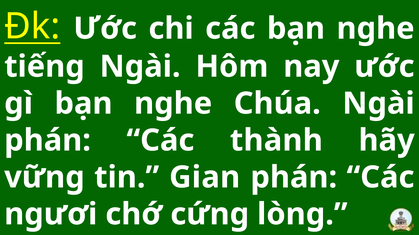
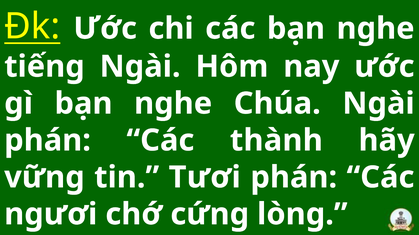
Gian: Gian -> Tươi
